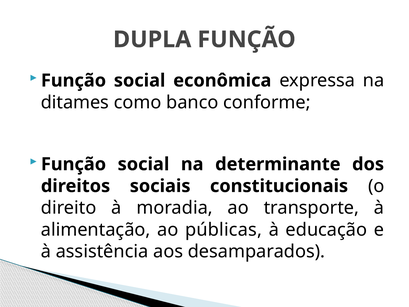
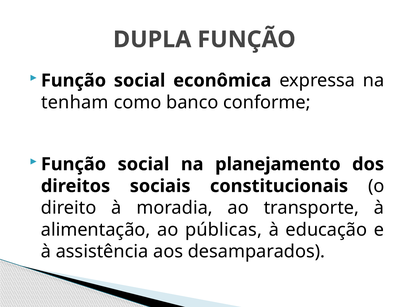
ditames: ditames -> tenham
determinante: determinante -> planejamento
